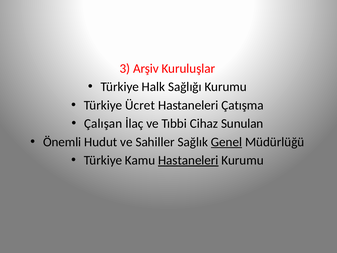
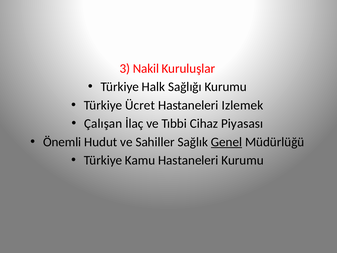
Arşiv: Arşiv -> Nakil
Çatışma: Çatışma -> Izlemek
Sunulan: Sunulan -> Piyasası
Hastaneleri at (188, 160) underline: present -> none
